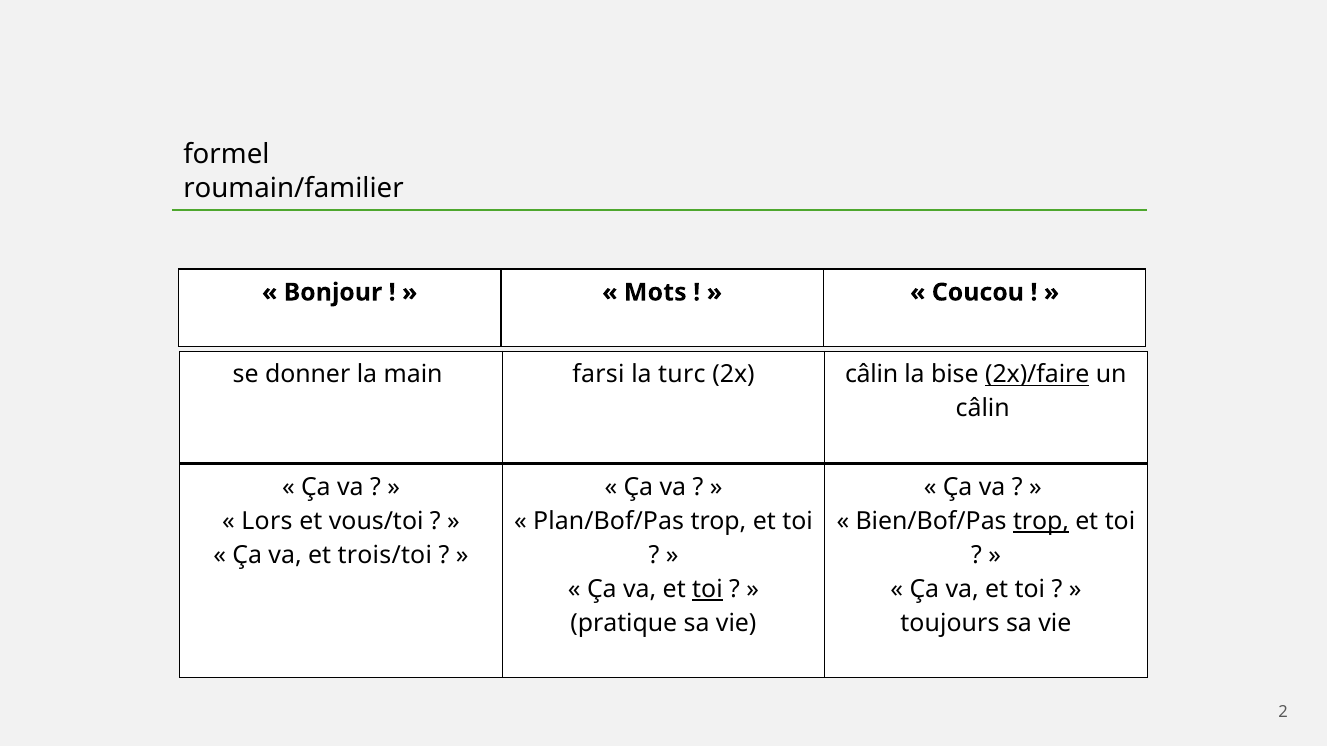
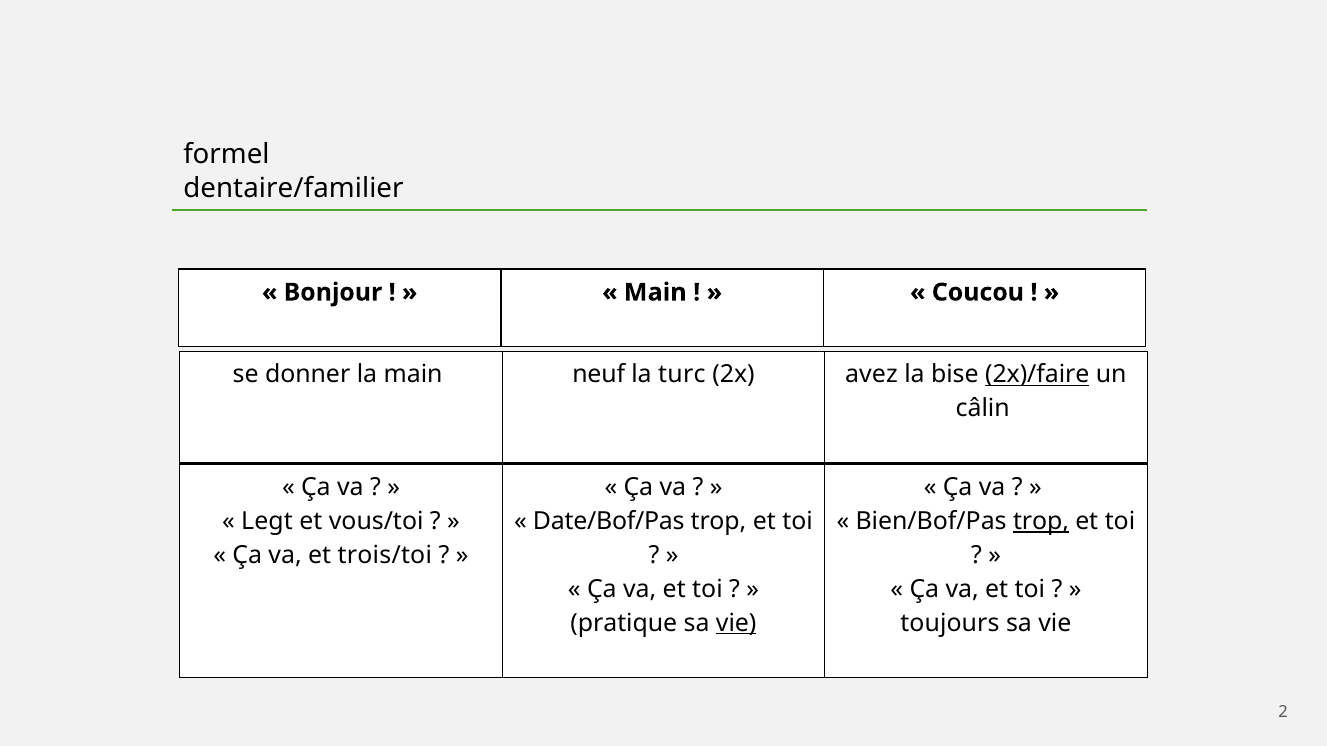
roumain/familier: roumain/familier -> dentaire/familier
Mots at (655, 292): Mots -> Main
farsi: farsi -> neuf
2x câlin: câlin -> avez
Lors: Lors -> Legt
Plan/Bof/Pas: Plan/Bof/Pas -> Date/Bof/Pas
toi at (707, 589) underline: present -> none
vie at (736, 623) underline: none -> present
